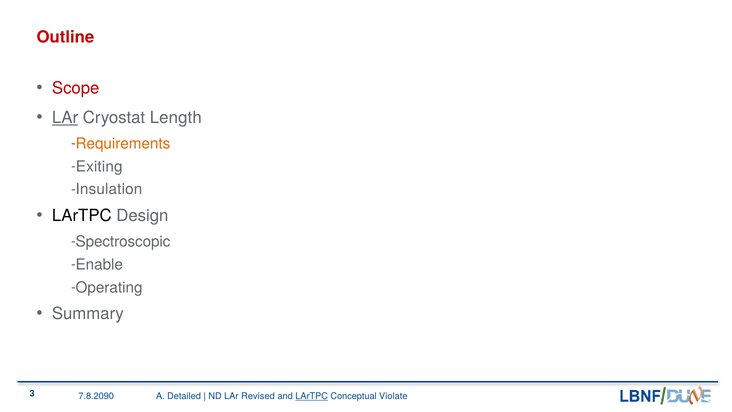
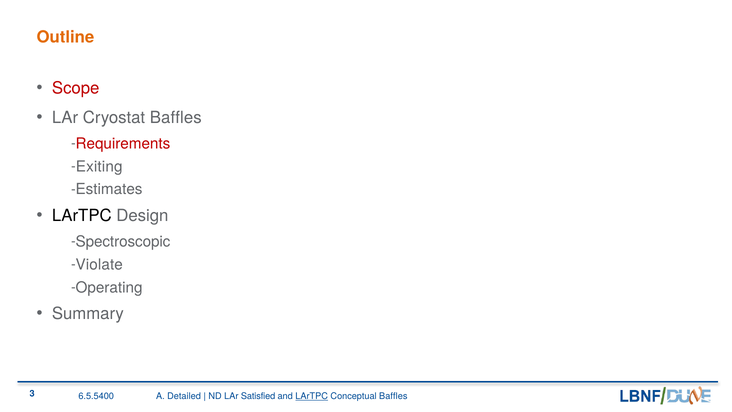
Outline colour: red -> orange
LAr at (65, 118) underline: present -> none
Cryostat Length: Length -> Baffles
Requirements colour: orange -> red
Insulation: Insulation -> Estimates
Enable: Enable -> Violate
7.8.2090: 7.8.2090 -> 6.5.5400
Revised: Revised -> Satisfied
Conceptual Violate: Violate -> Baffles
